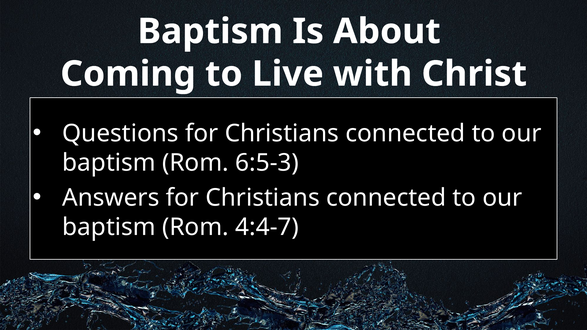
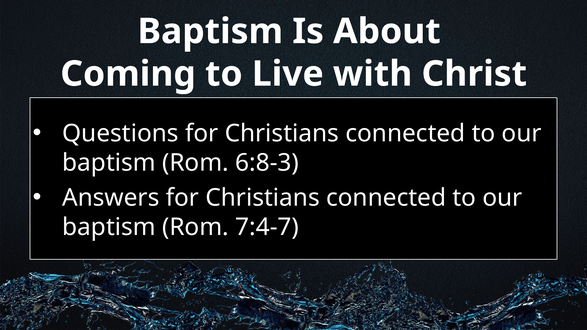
6:5-3: 6:5-3 -> 6:8-3
4:4-7: 4:4-7 -> 7:4-7
